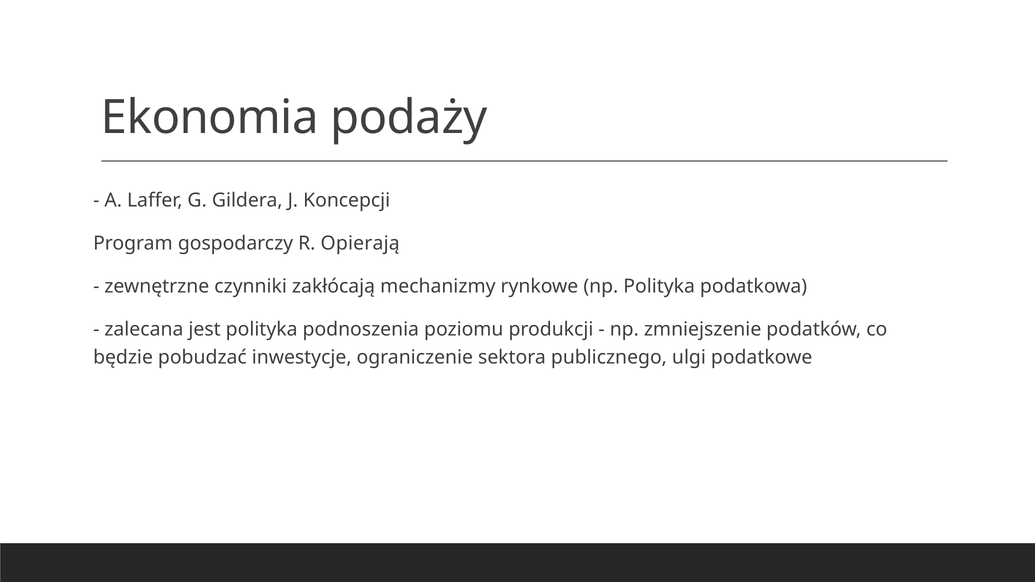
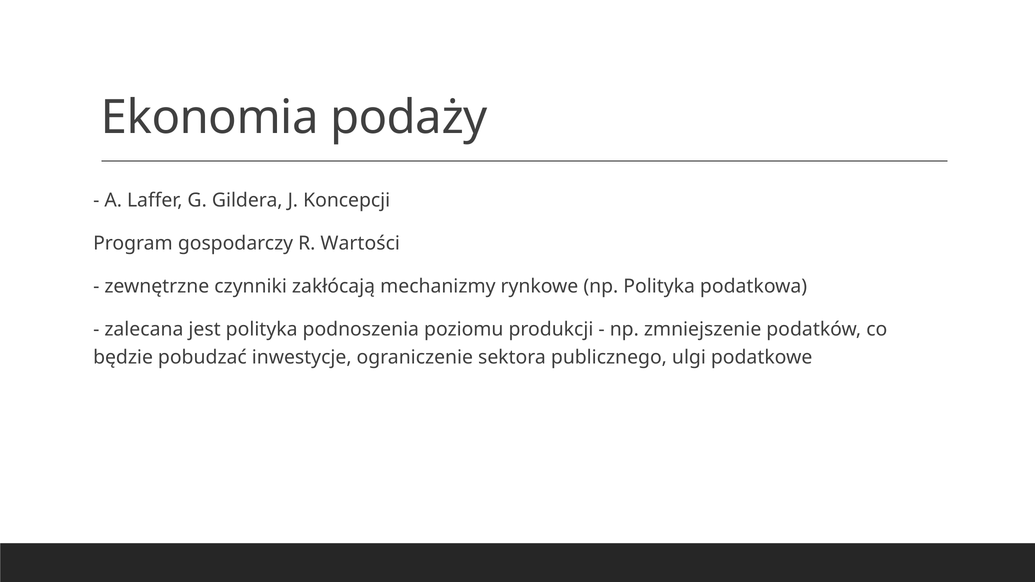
Opierają: Opierają -> Wartości
